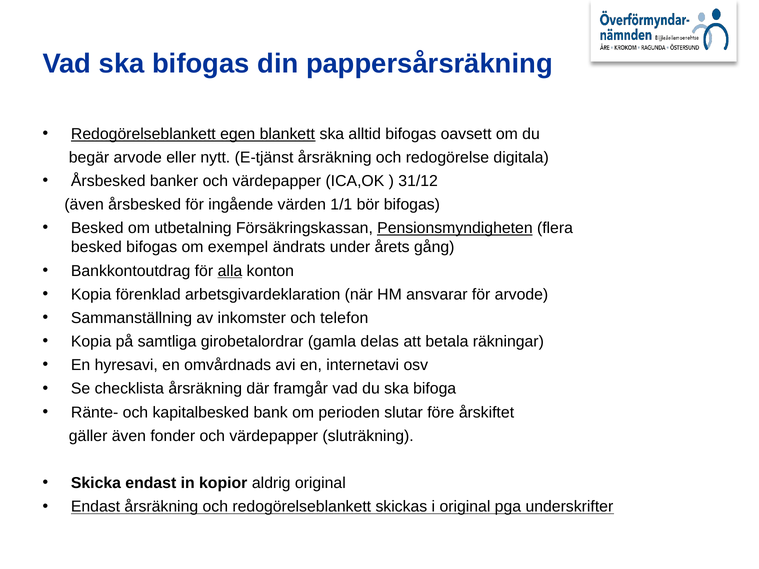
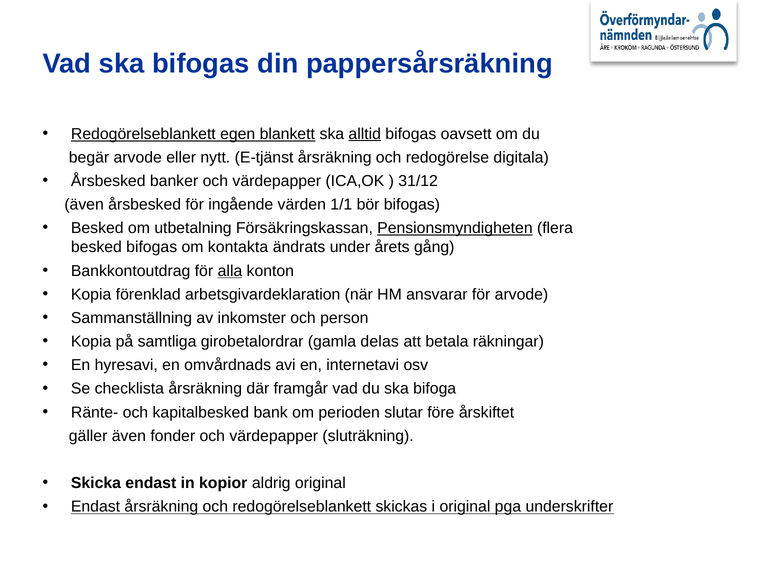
alltid underline: none -> present
exempel: exempel -> kontakta
telefon: telefon -> person
